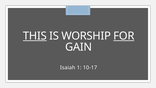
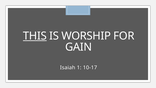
FOR underline: present -> none
